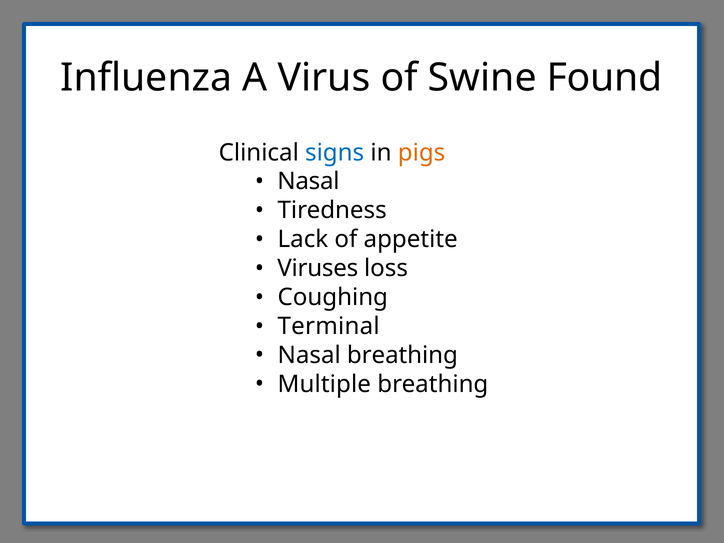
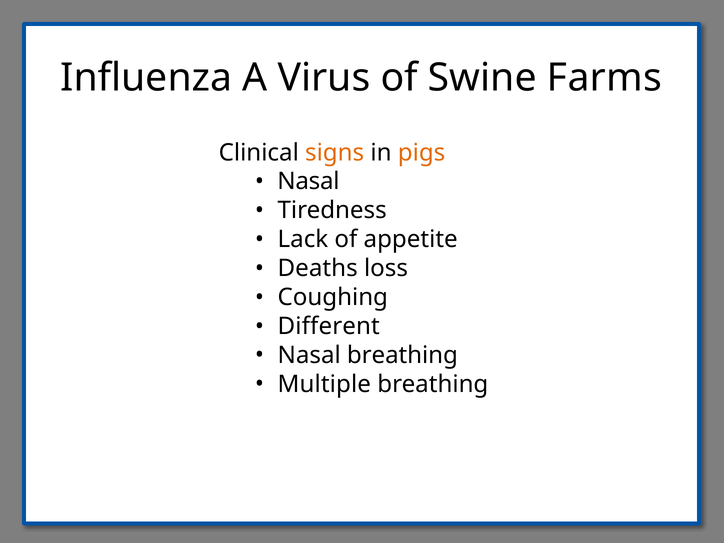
Found: Found -> Farms
signs colour: blue -> orange
Viruses: Viruses -> Deaths
Terminal: Terminal -> Different
